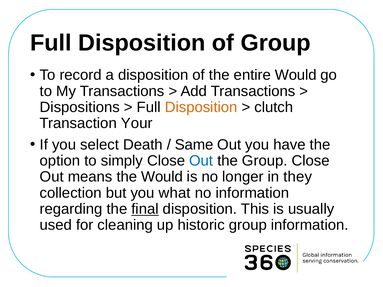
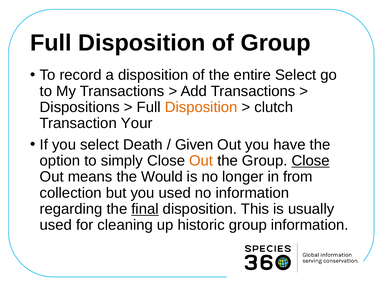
entire Would: Would -> Select
Same: Same -> Given
Out at (201, 161) colour: blue -> orange
Close at (311, 161) underline: none -> present
they: they -> from
you what: what -> used
